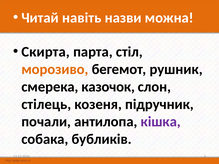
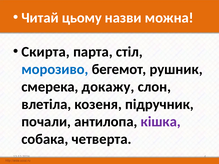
навіть: навіть -> цьому
морозиво colour: orange -> blue
казочок: казочок -> докажу
стілець: стілець -> влетіла
бубликів: бубликів -> четверта
